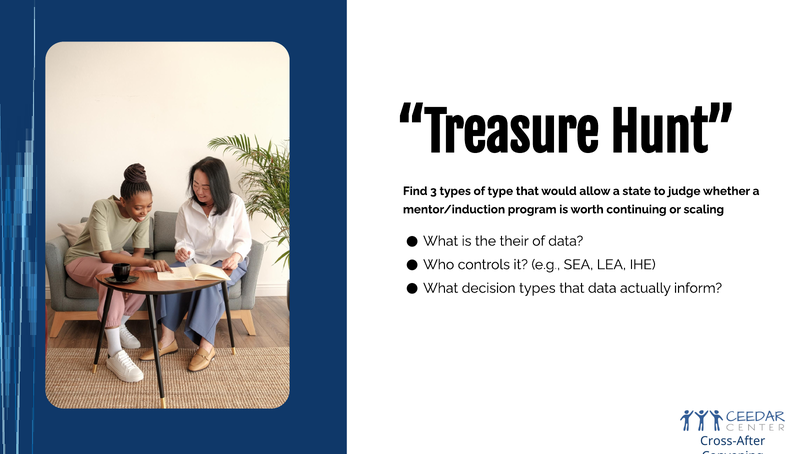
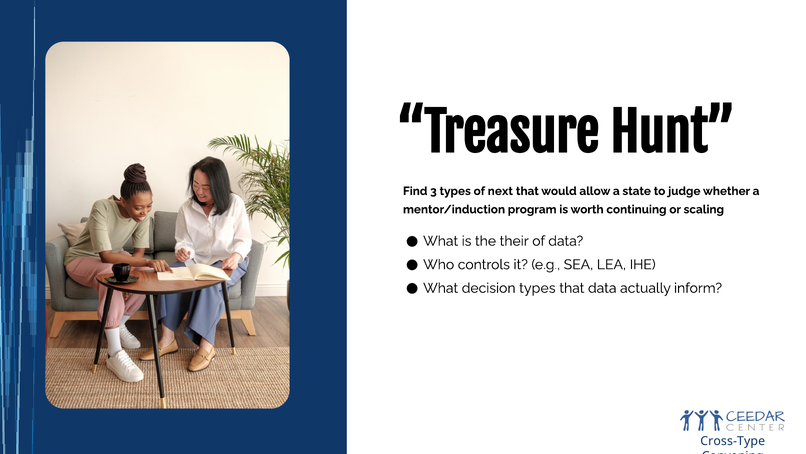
type: type -> next
Cross-After: Cross-After -> Cross-Type
